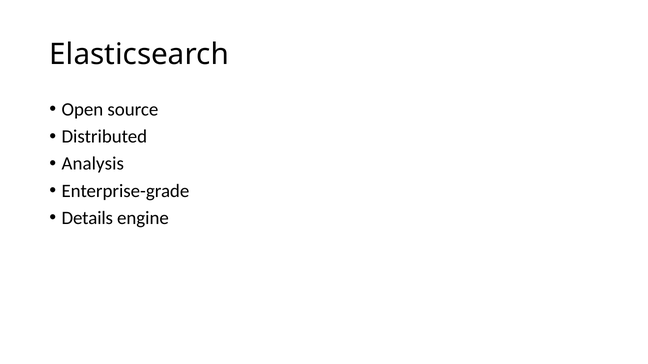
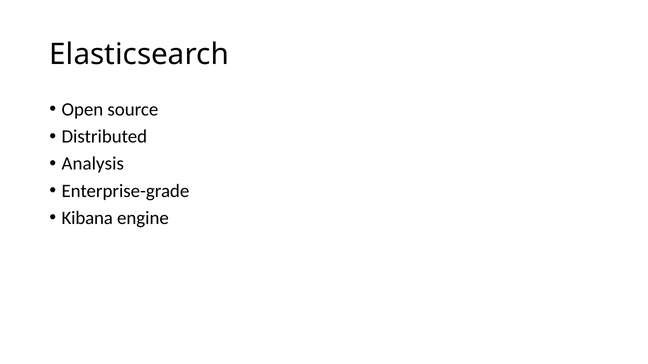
Details: Details -> Kibana
